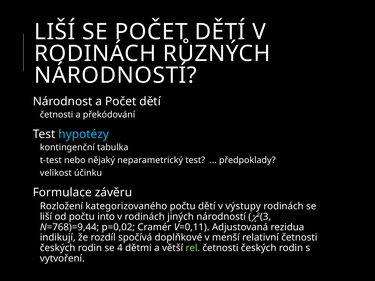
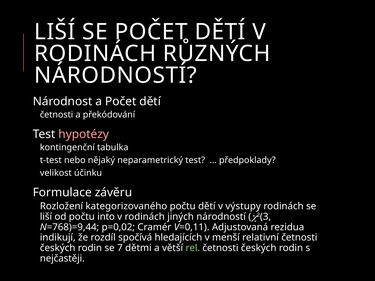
hypotézy colour: light blue -> pink
doplňkové: doplňkové -> hledajících
4: 4 -> 7
vytvoření: vytvoření -> nejčastěji
